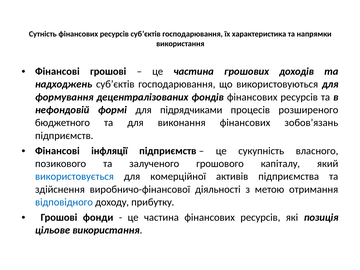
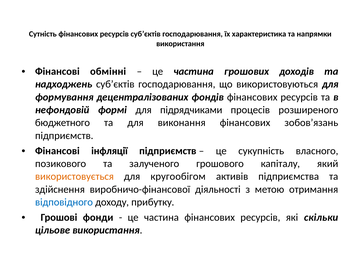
Фінансові грошові: грошові -> обмінні
використовується colour: blue -> orange
комерційної: комерційної -> кругообігом
позиція: позиція -> скільки
